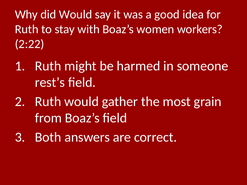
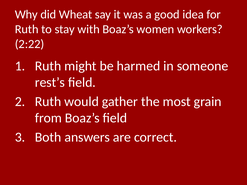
did Would: Would -> Wheat
